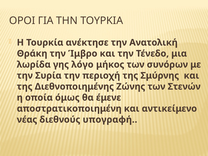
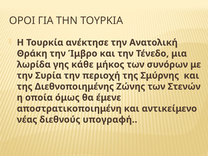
λόγο: λόγο -> κάθε
